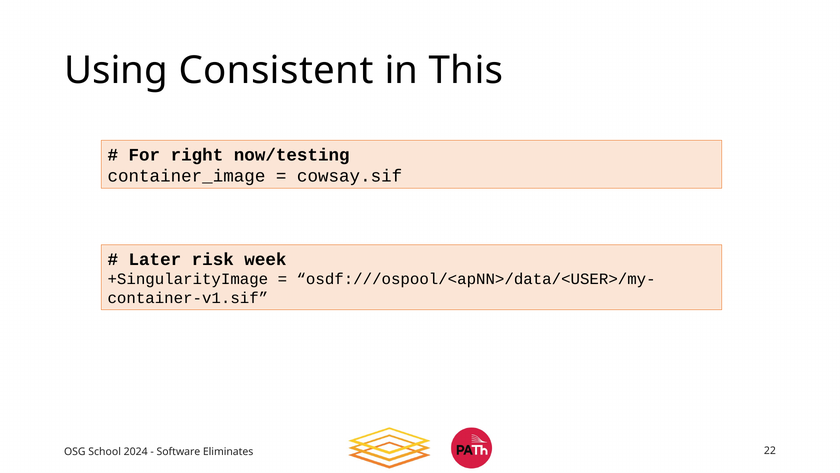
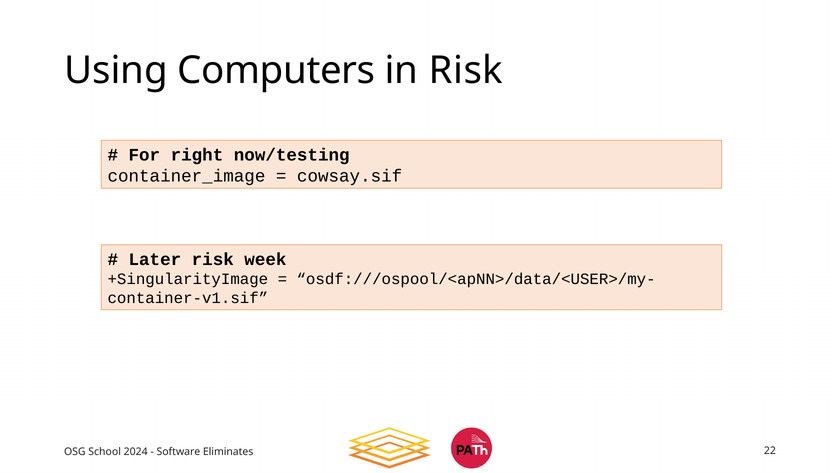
Consistent: Consistent -> Computers
in This: This -> Risk
